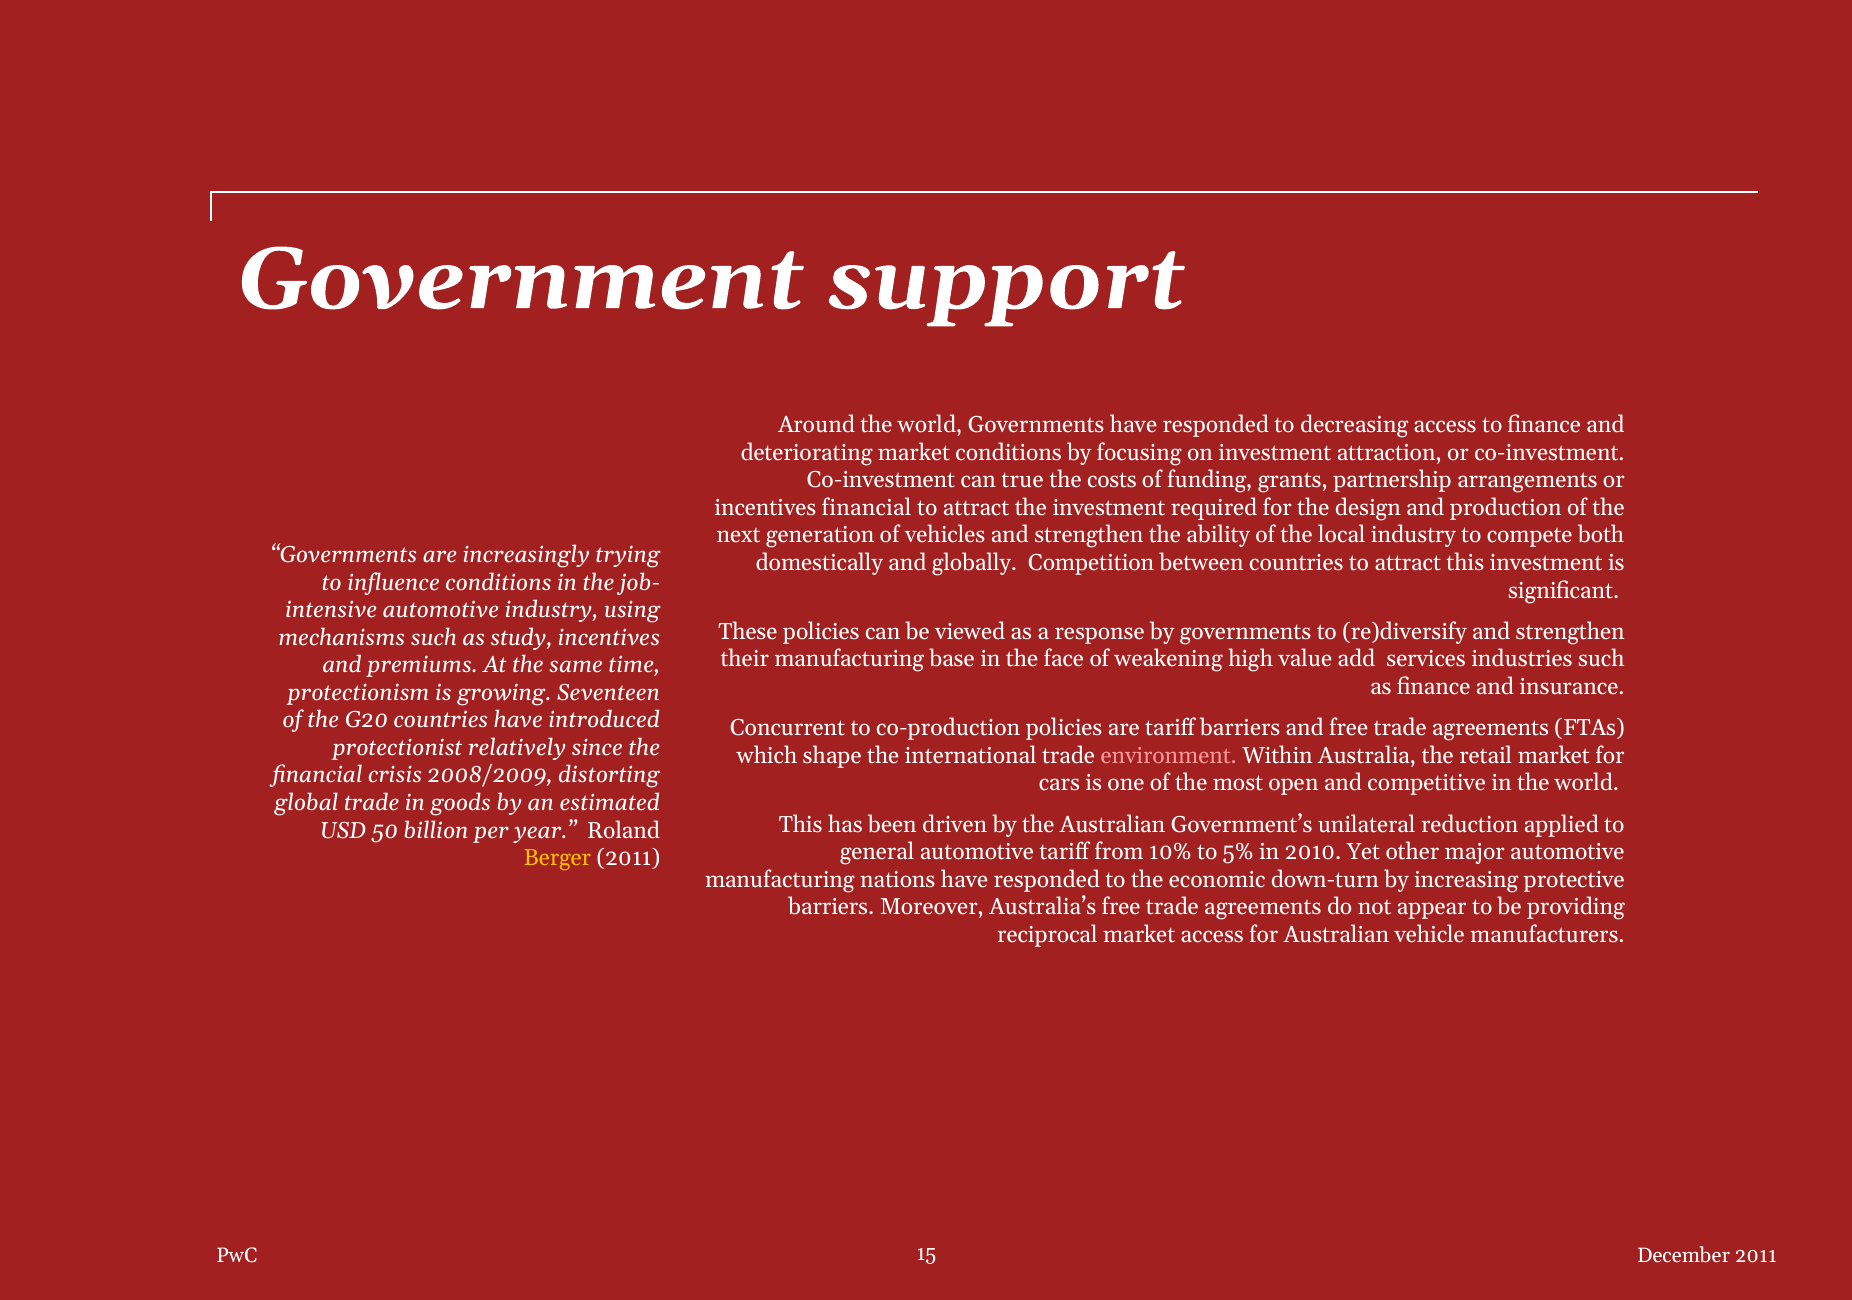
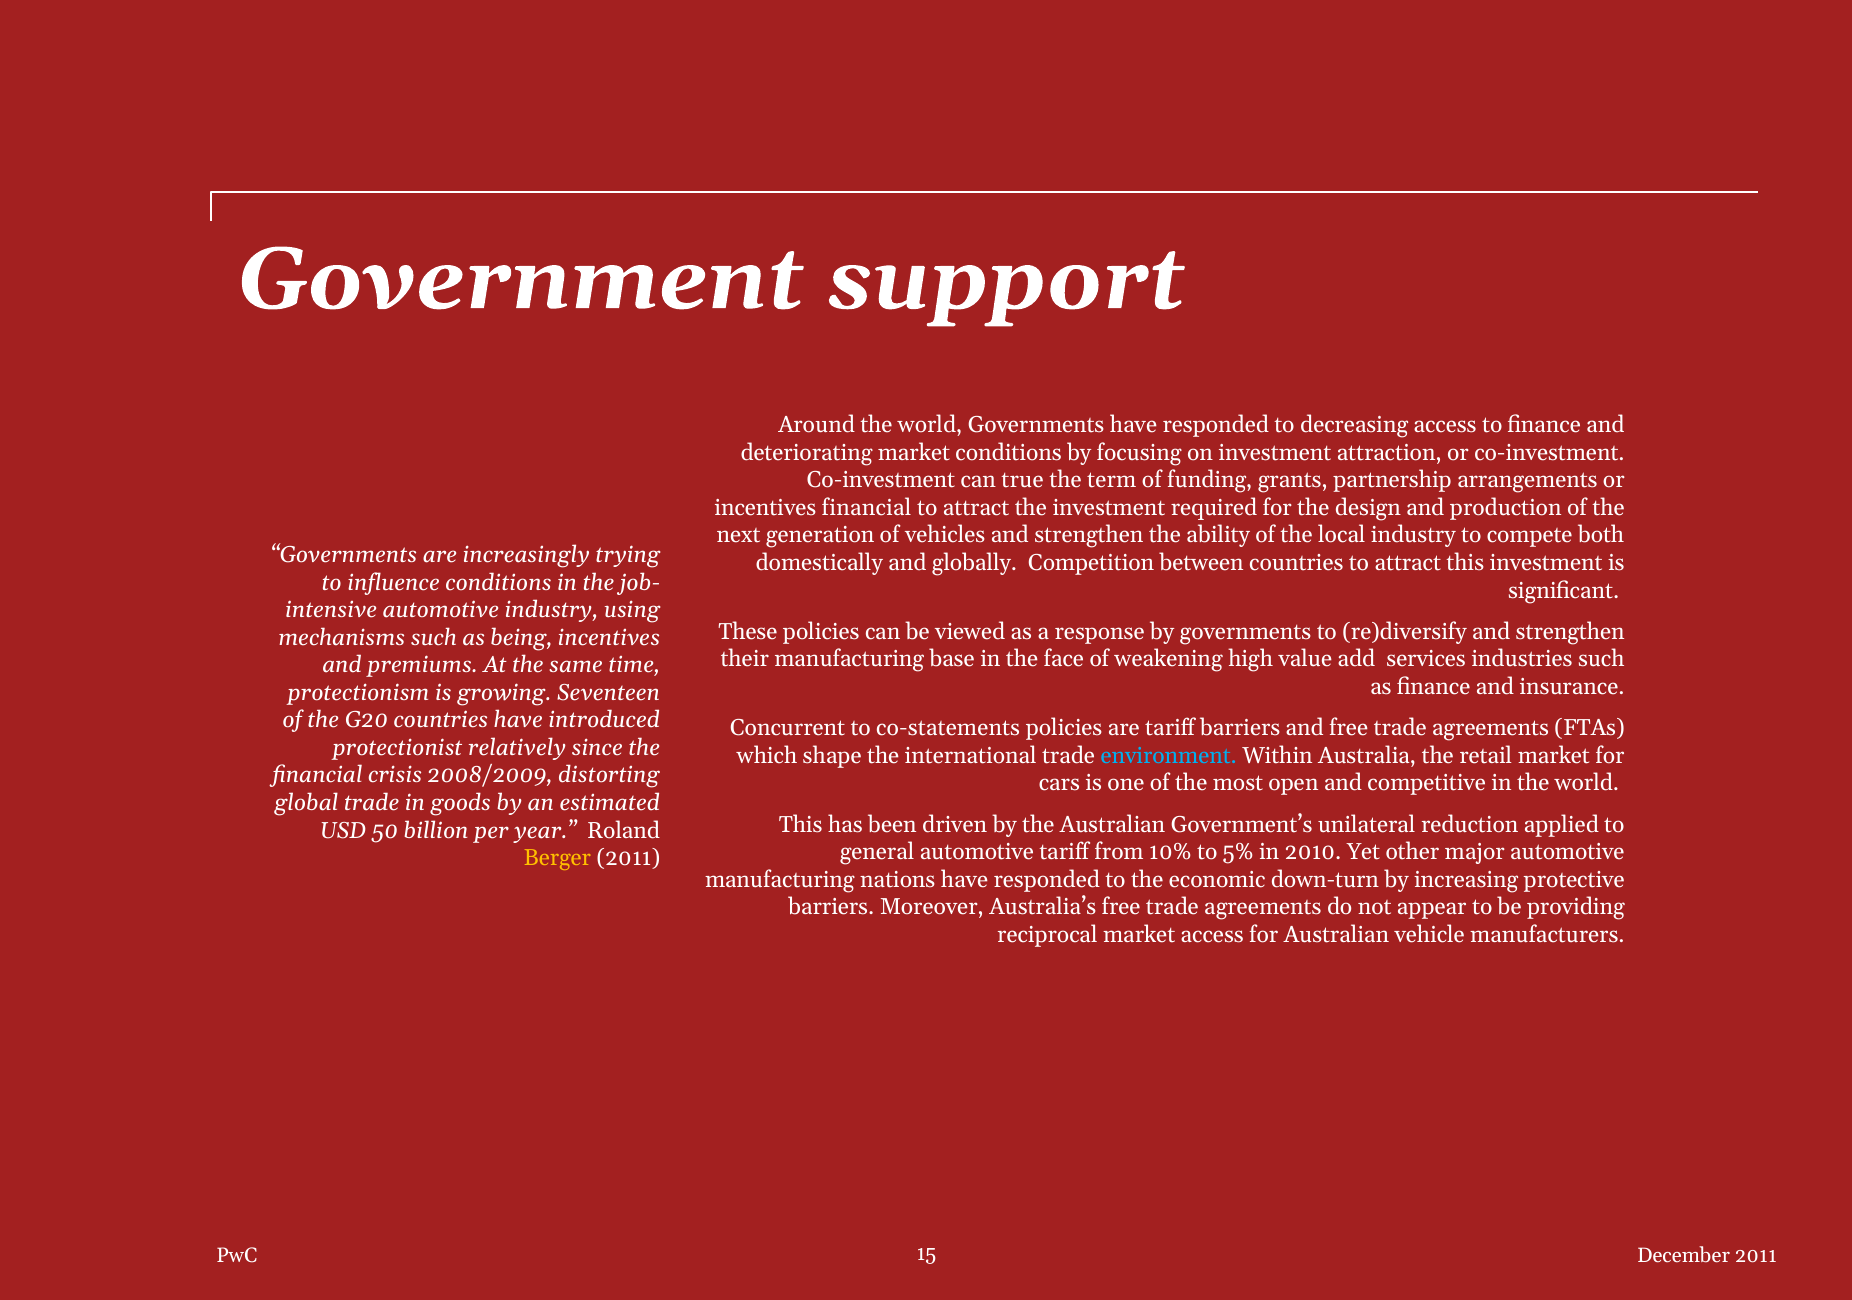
costs: costs -> term
study: study -> being
co-production: co-production -> co-statements
environment colour: pink -> light blue
